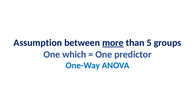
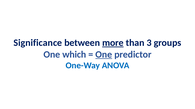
Assumption: Assumption -> Significance
5: 5 -> 3
One at (104, 55) underline: none -> present
